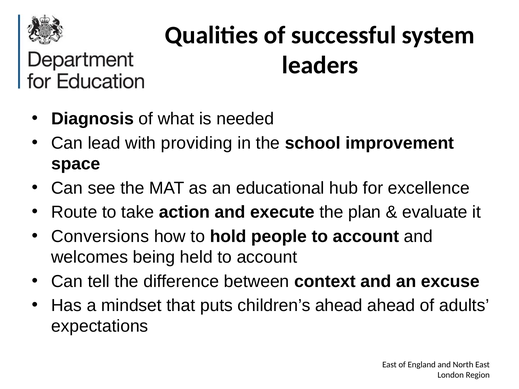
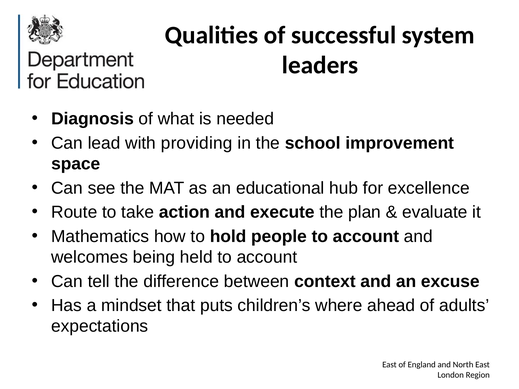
Conversions: Conversions -> Mathematics
children’s ahead: ahead -> where
